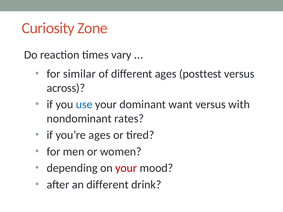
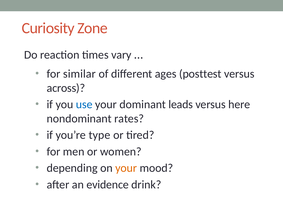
want: want -> leads
with: with -> here
you’re ages: ages -> type
your at (126, 168) colour: red -> orange
an different: different -> evidence
